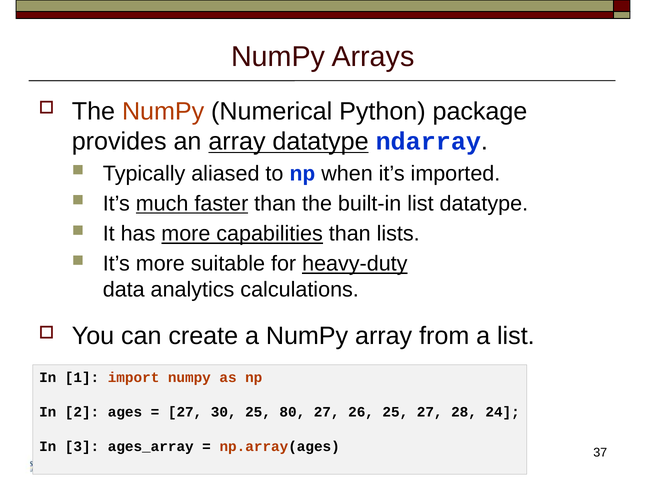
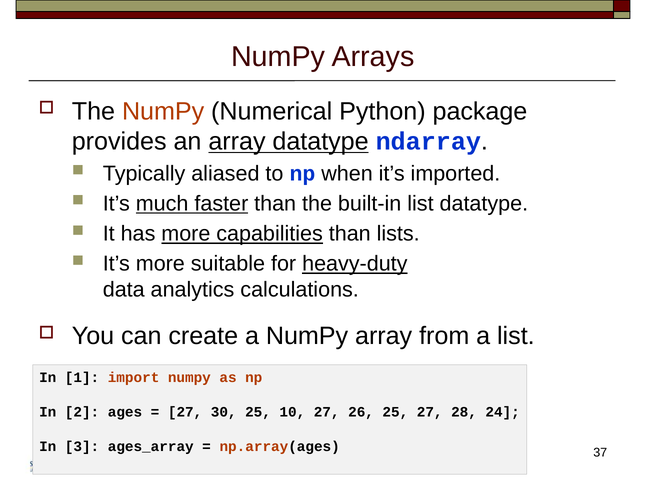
80: 80 -> 10
